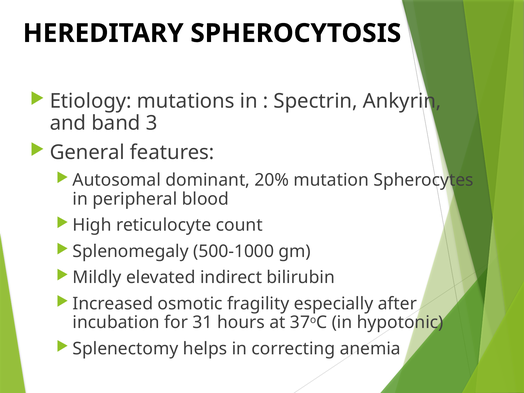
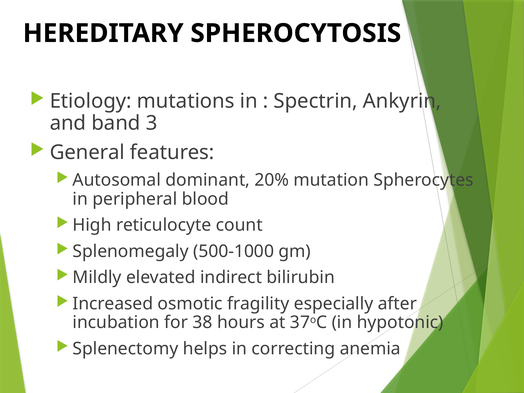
31: 31 -> 38
